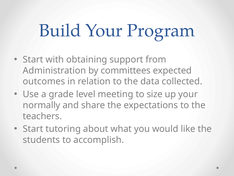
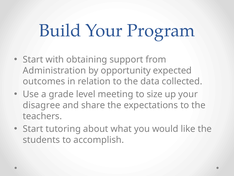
committees: committees -> opportunity
normally: normally -> disagree
